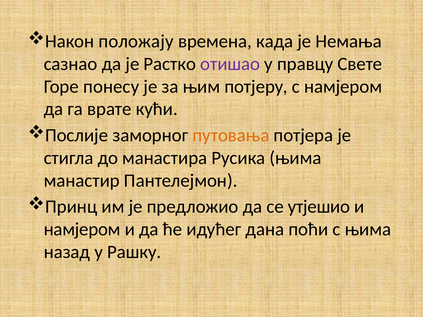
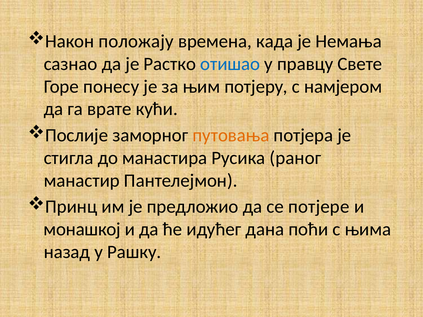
отишао colour: purple -> blue
Русика њима: њима -> раног
утјешио: утјешио -> потјере
намјером at (82, 230): намјером -> монашкој
